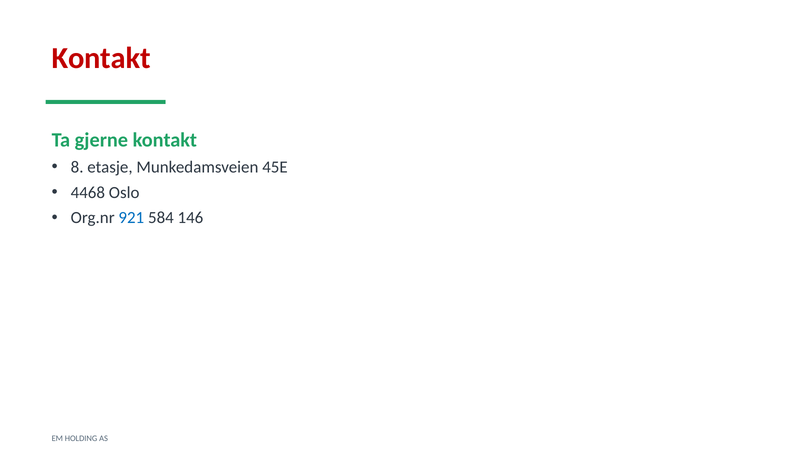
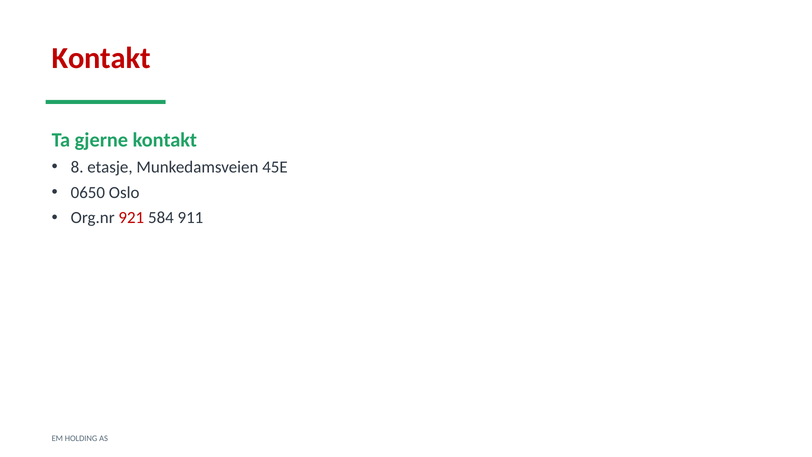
4468: 4468 -> 0650
921 colour: blue -> red
146: 146 -> 911
